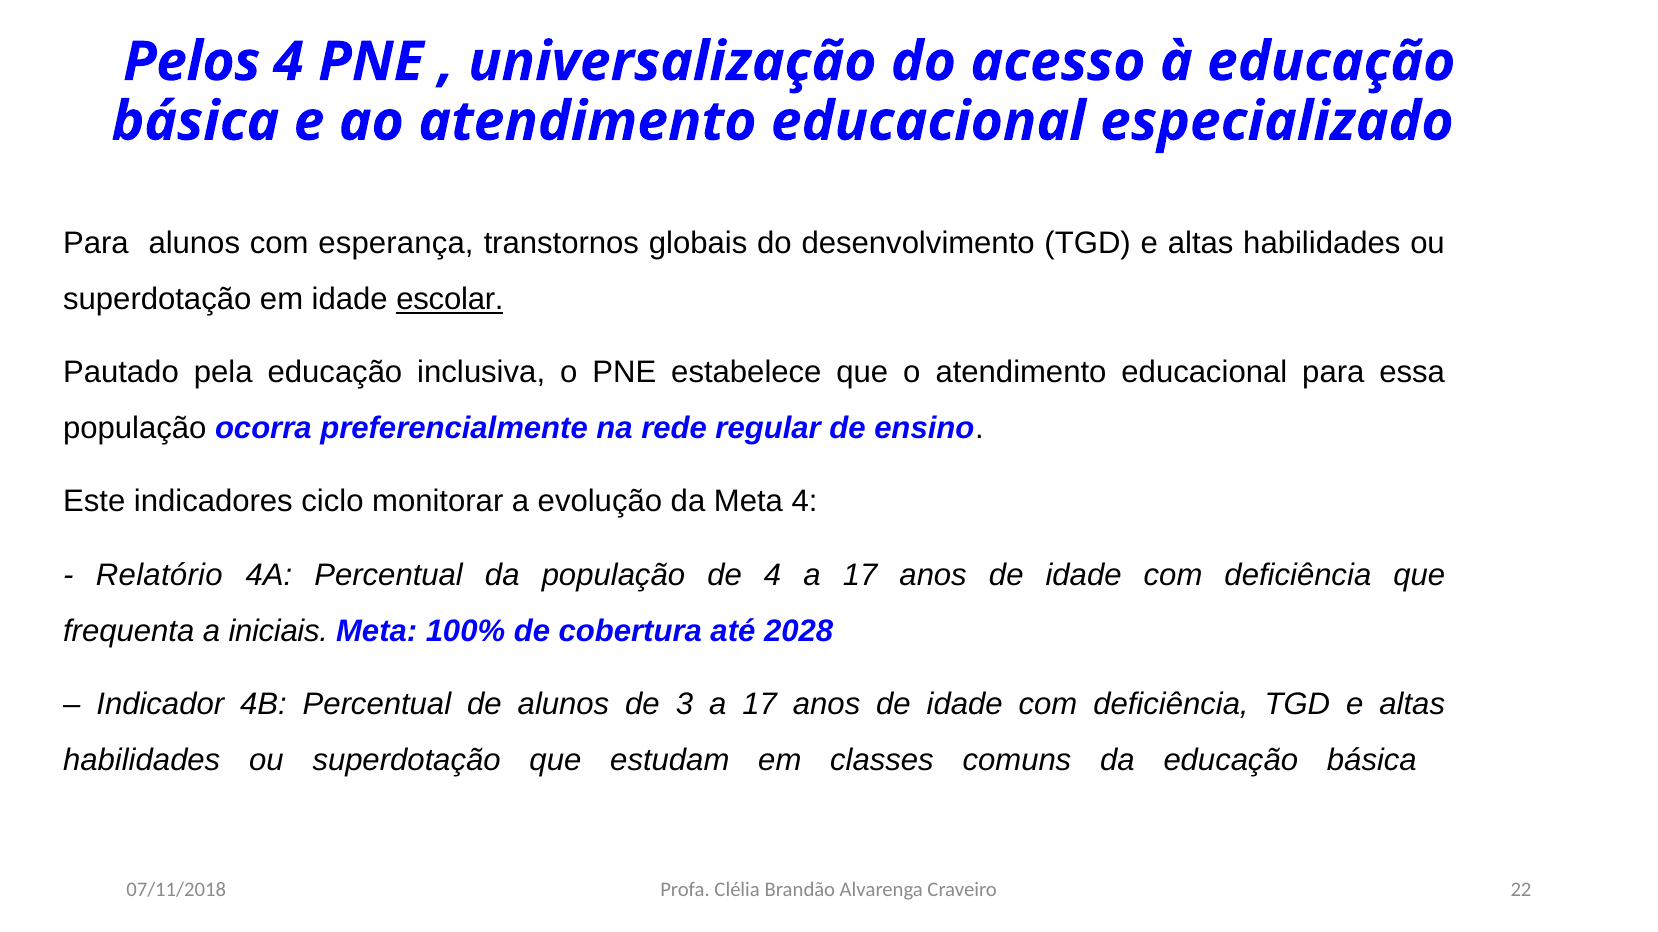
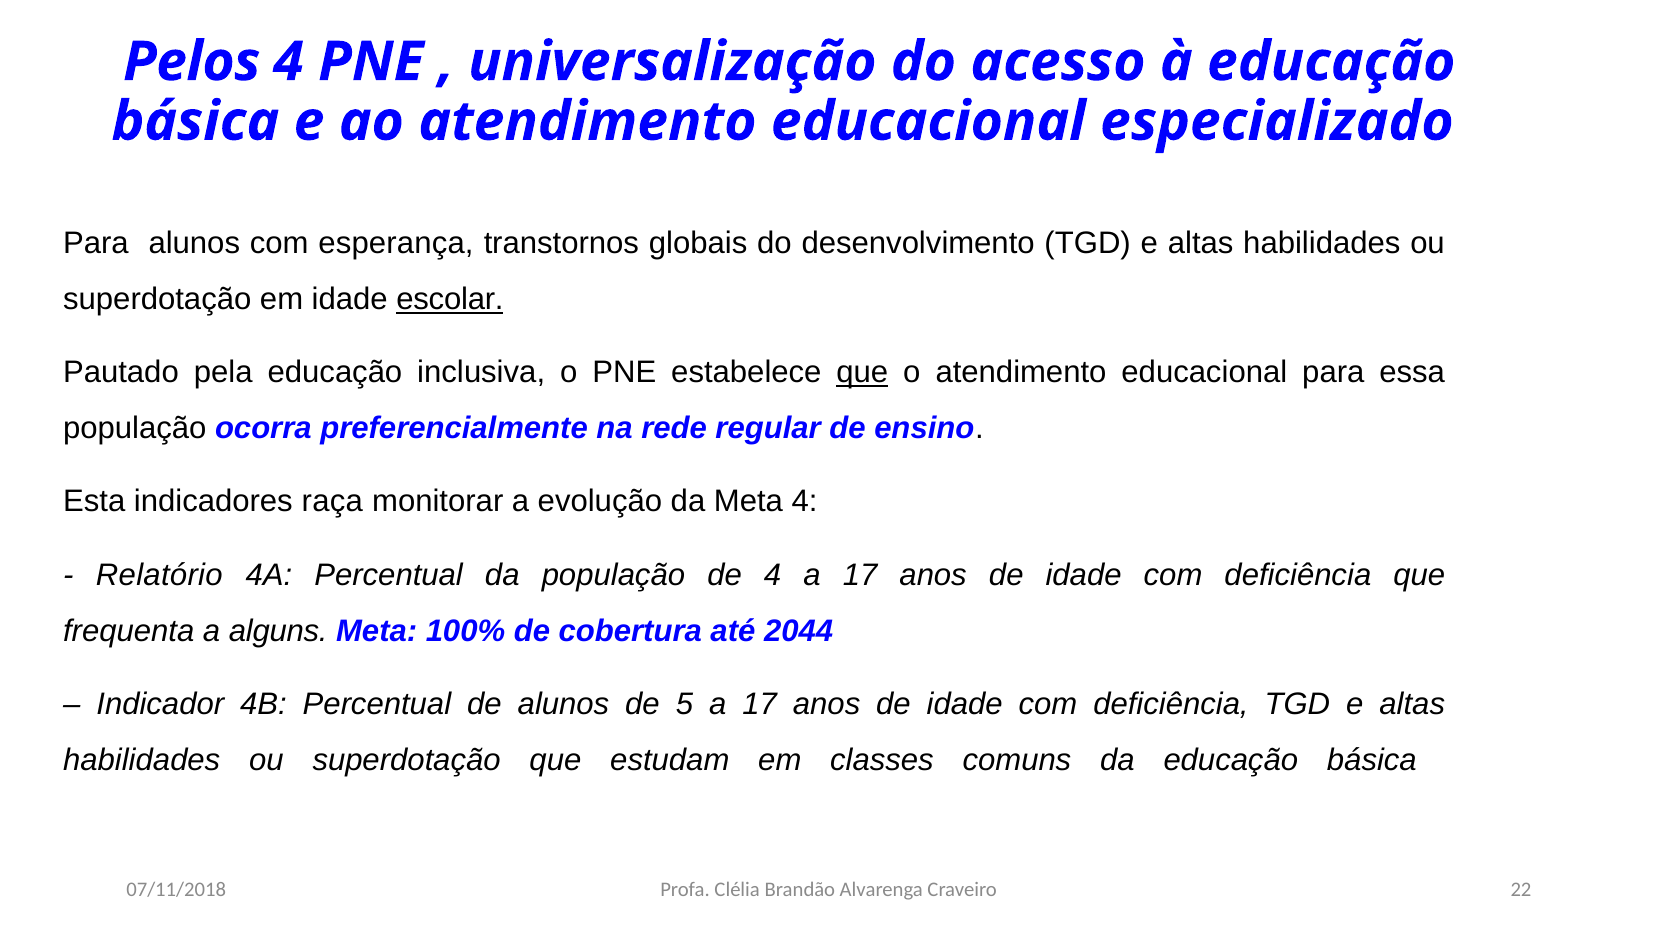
que at (862, 373) underline: none -> present
Este: Este -> Esta
ciclo: ciclo -> raça
iniciais: iniciais -> alguns
2028: 2028 -> 2044
3: 3 -> 5
